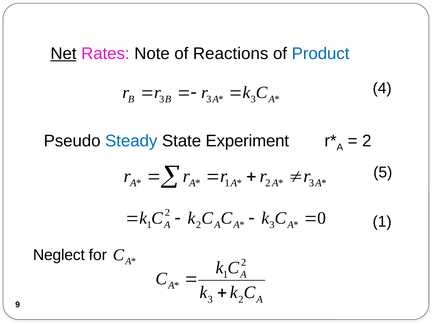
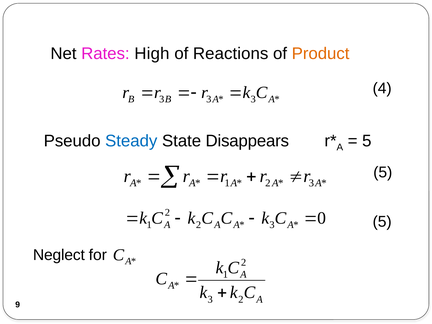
Net underline: present -> none
Note: Note -> High
Product colour: blue -> orange
Experiment: Experiment -> Disappears
2 at (367, 141): 2 -> 5
1 at (382, 222): 1 -> 5
